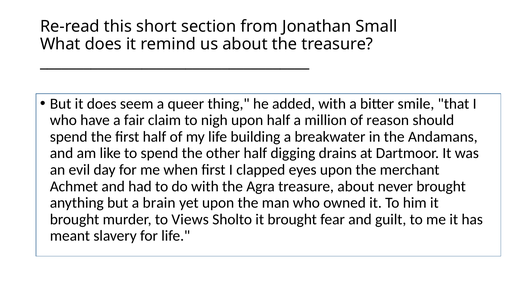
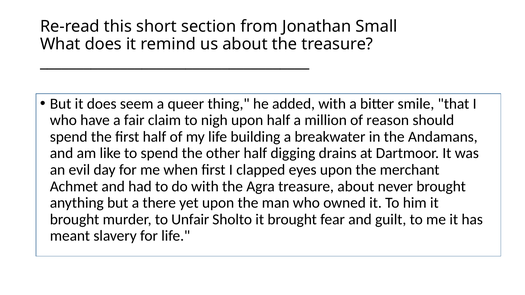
brain: brain -> there
Views: Views -> Unfair
